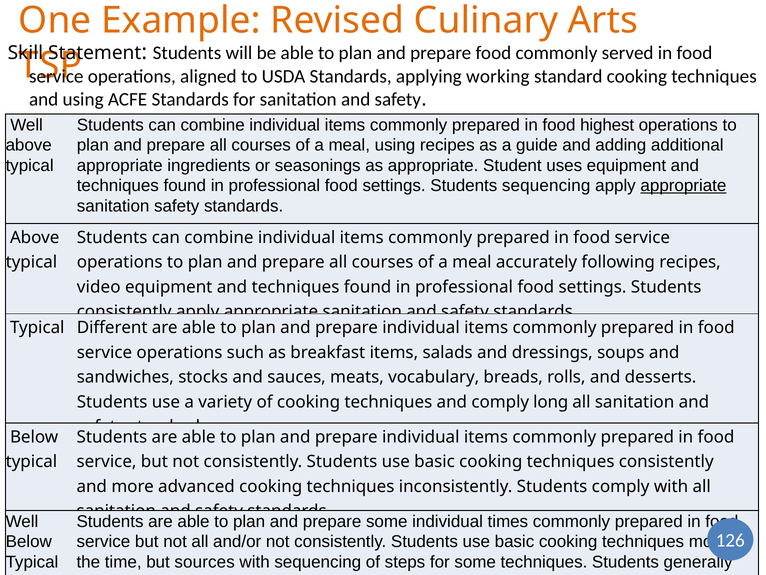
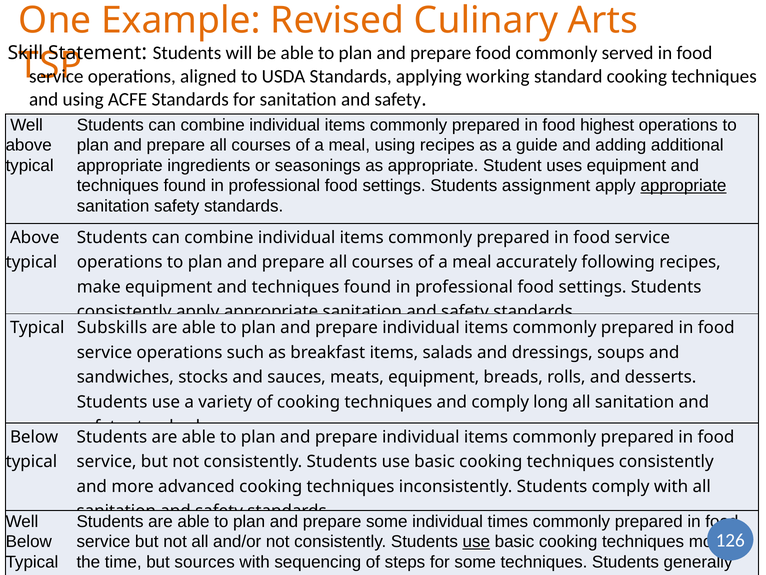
Students sequencing: sequencing -> assignment
video: video -> make
Different: Different -> Subskills
meats vocabulary: vocabulary -> equipment
use at (476, 541) underline: none -> present
